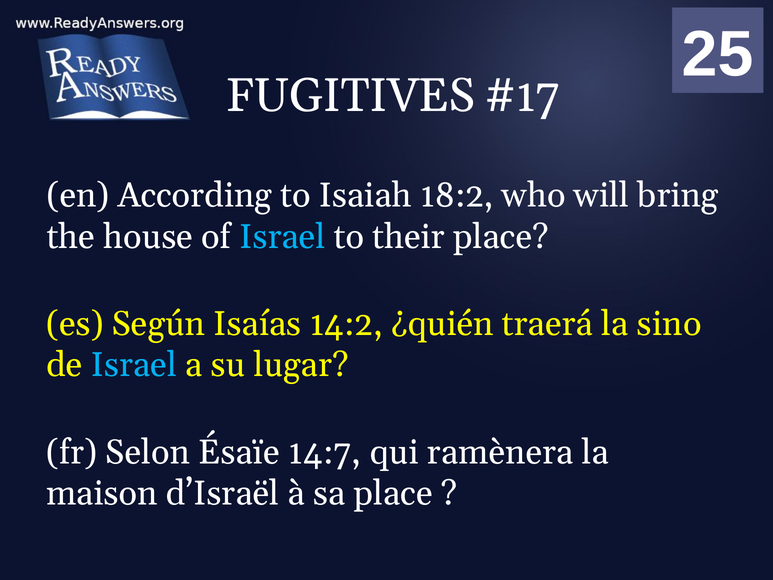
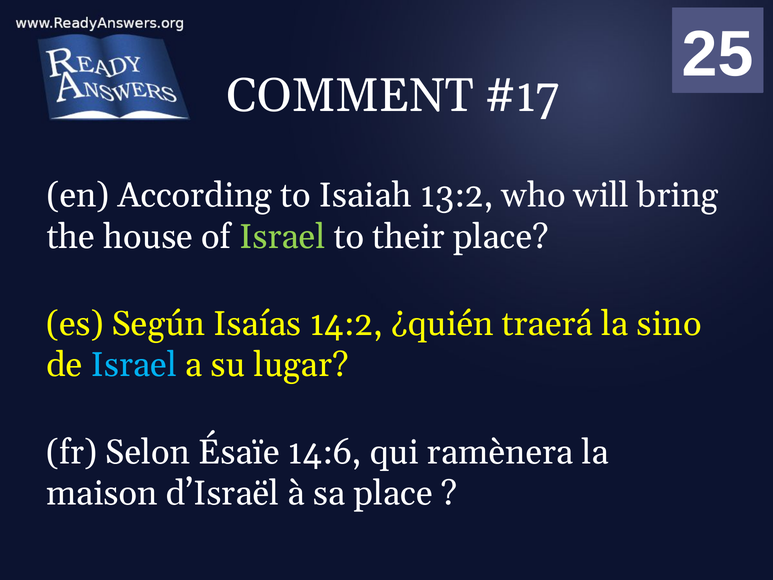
FUGITIVES: FUGITIVES -> COMMENT
18:2: 18:2 -> 13:2
Israel at (282, 237) colour: light blue -> light green
14:7: 14:7 -> 14:6
